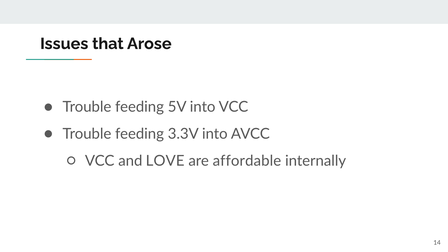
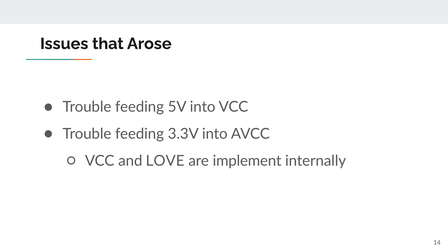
affordable: affordable -> implement
